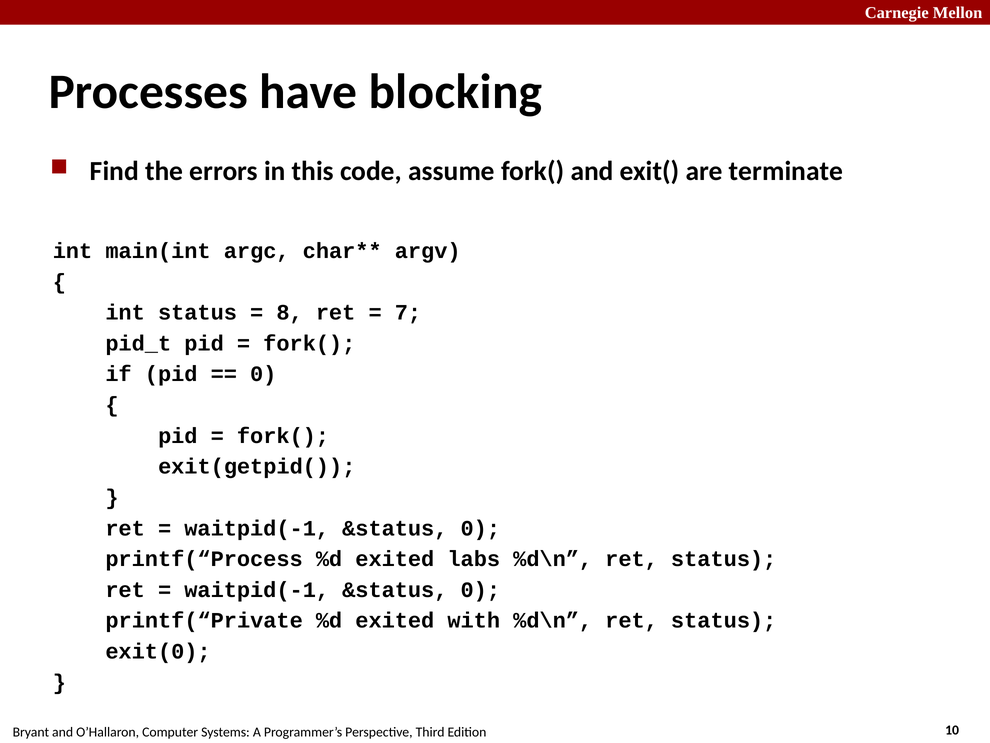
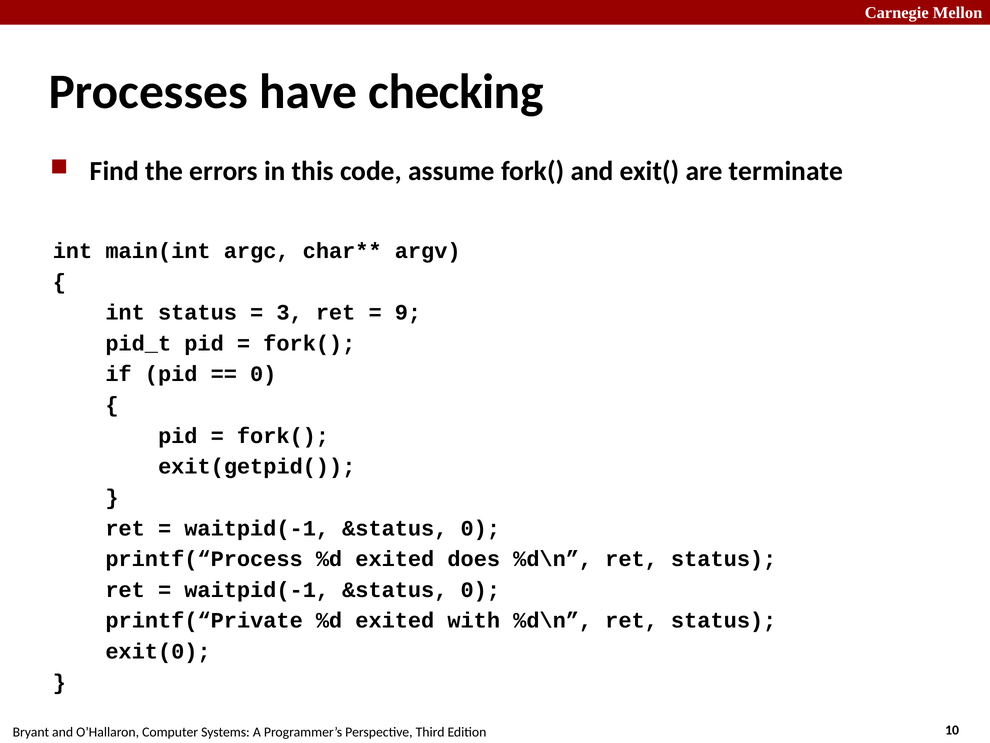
blocking: blocking -> checking
8: 8 -> 3
7: 7 -> 9
labs: labs -> does
